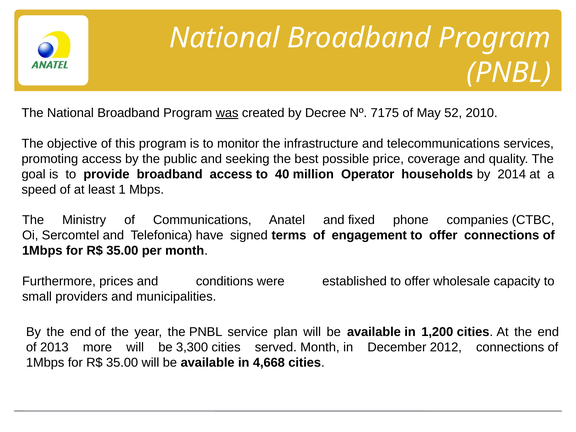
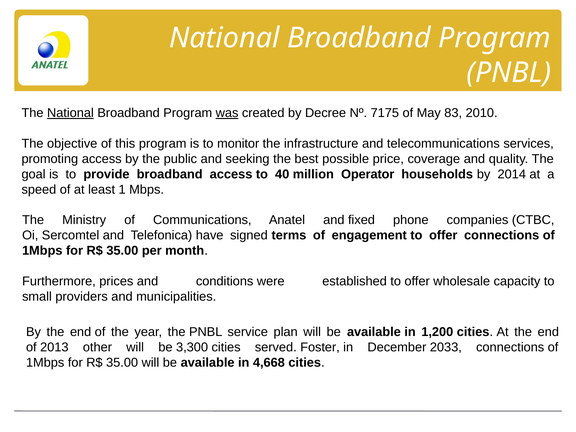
National at (70, 113) underline: none -> present
52: 52 -> 83
more: more -> other
served Month: Month -> Foster
2012: 2012 -> 2033
